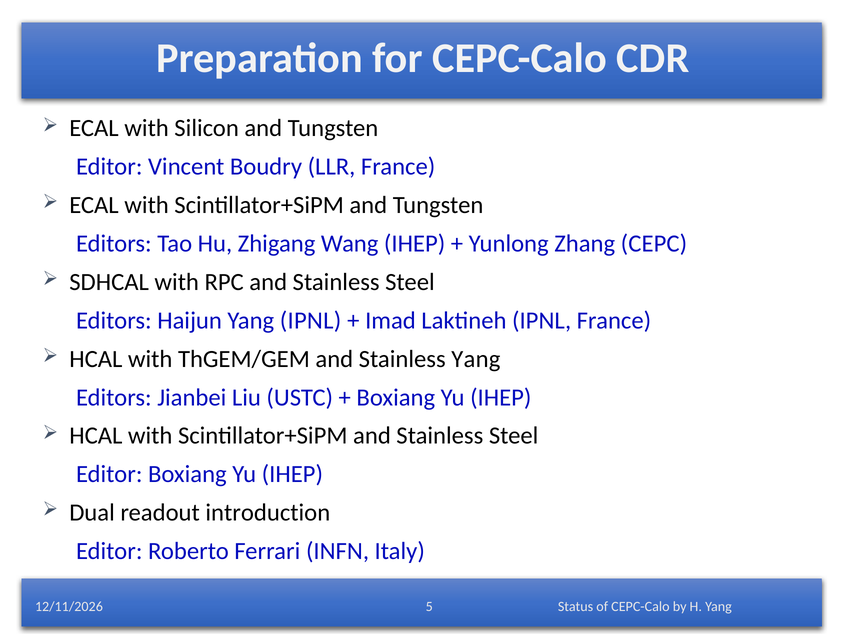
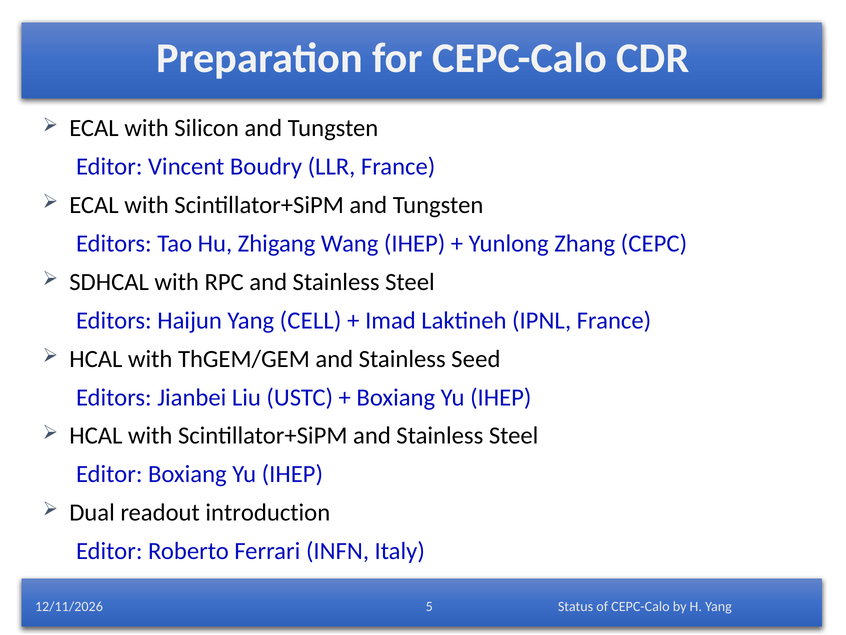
Yang IPNL: IPNL -> CELL
Stainless Yang: Yang -> Seed
